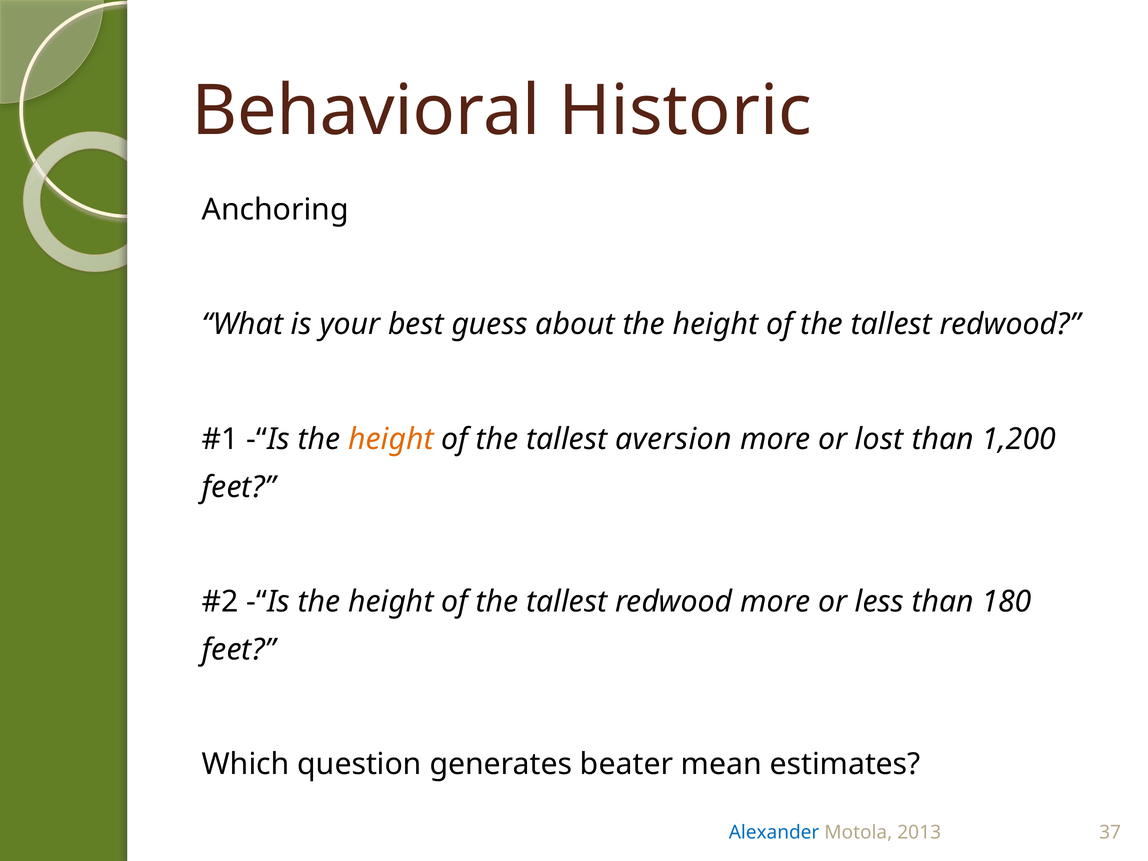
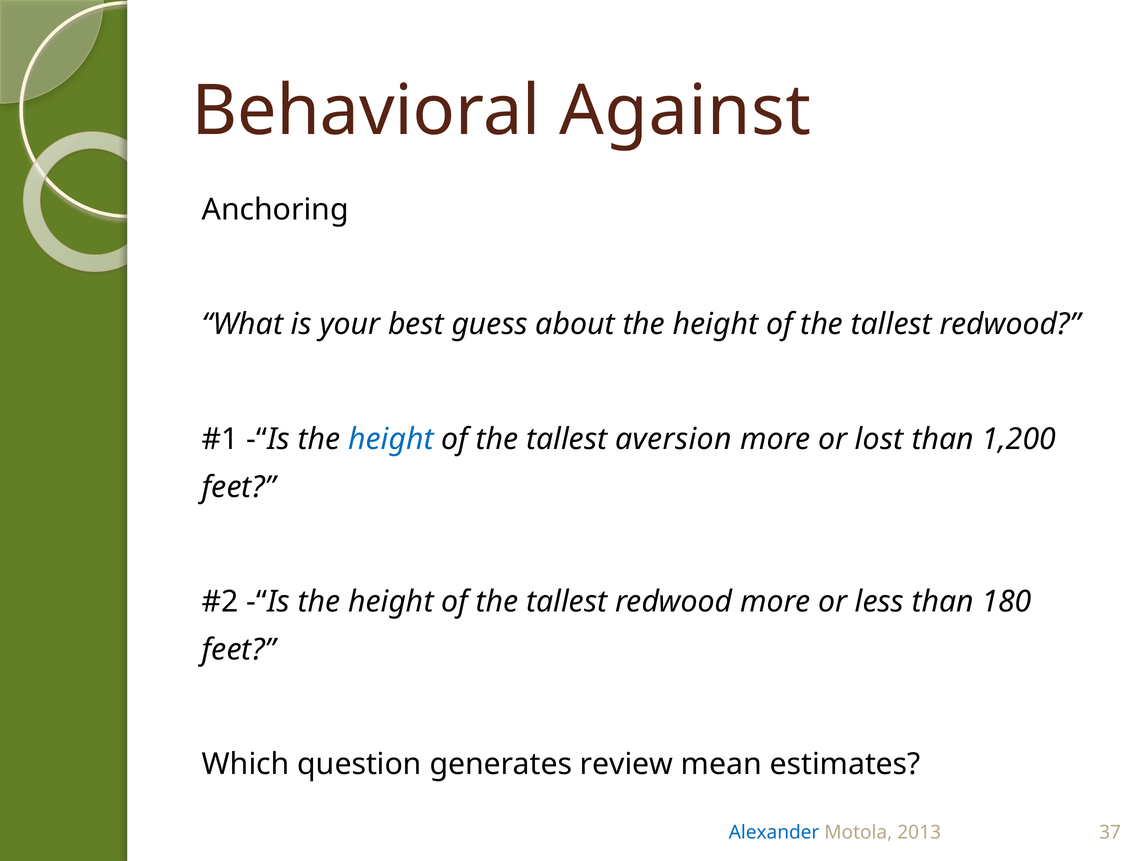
Historic: Historic -> Against
height at (391, 439) colour: orange -> blue
beater: beater -> review
